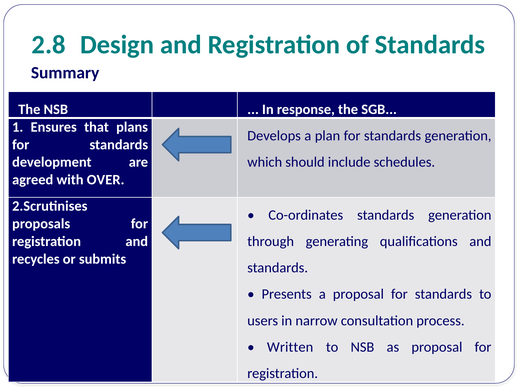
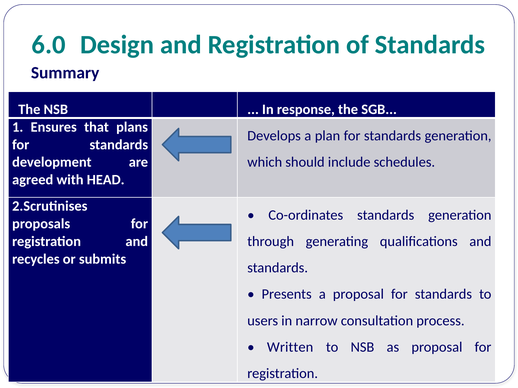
2.8: 2.8 -> 6.0
OVER: OVER -> HEAD
